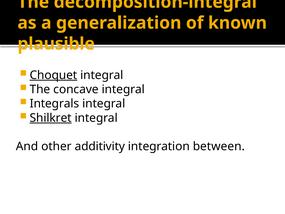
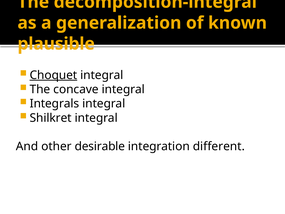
Shilkret underline: present -> none
additivity: additivity -> desirable
between: between -> different
